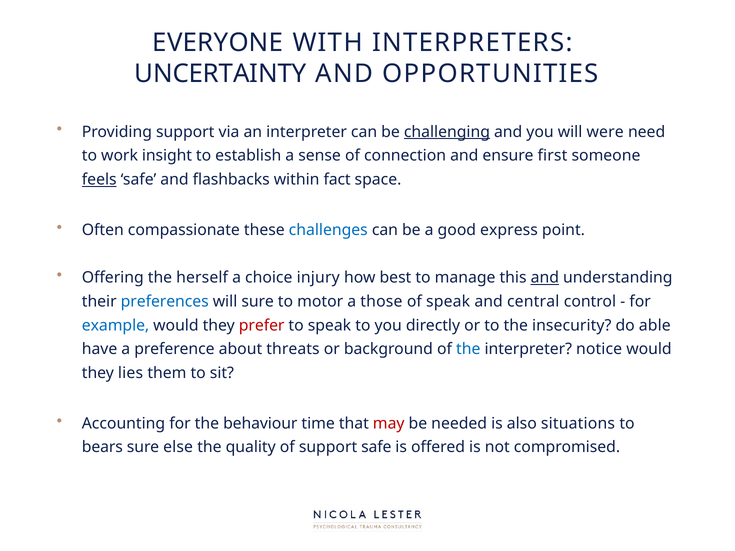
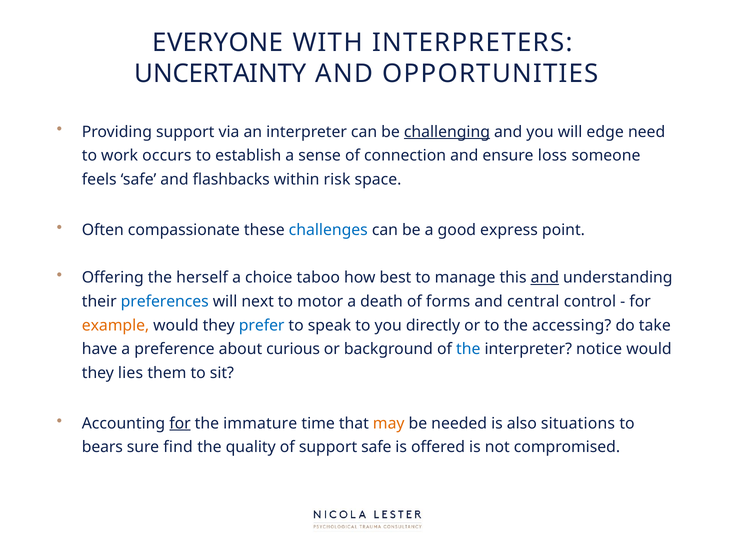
were: were -> edge
insight: insight -> occurs
first: first -> loss
feels underline: present -> none
fact: fact -> risk
injury: injury -> taboo
will sure: sure -> next
those: those -> death
of speak: speak -> forms
example colour: blue -> orange
prefer colour: red -> blue
insecurity: insecurity -> accessing
able: able -> take
threats: threats -> curious
for at (180, 424) underline: none -> present
behaviour: behaviour -> immature
may colour: red -> orange
else: else -> find
